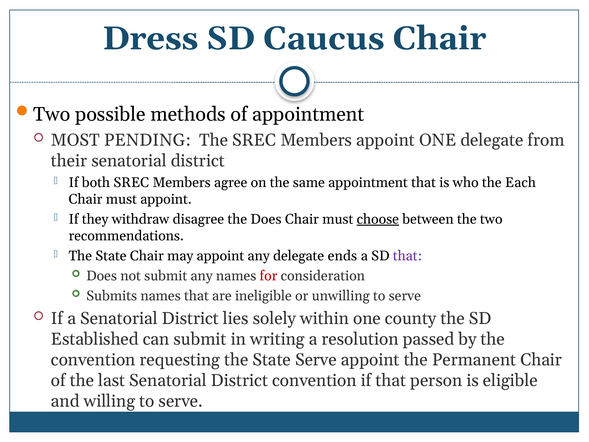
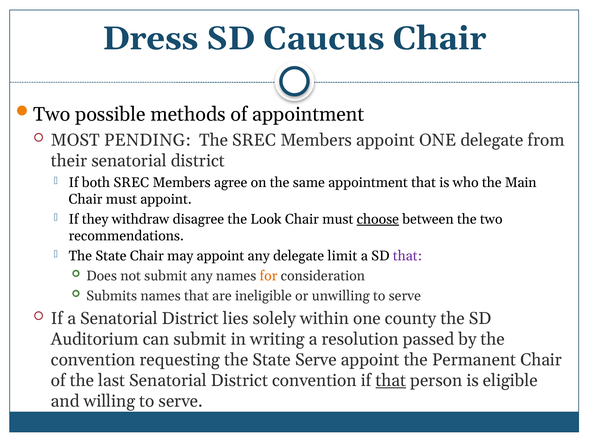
Each: Each -> Main
the Does: Does -> Look
ends: ends -> limit
for colour: red -> orange
Established: Established -> Auditorium
that at (391, 380) underline: none -> present
